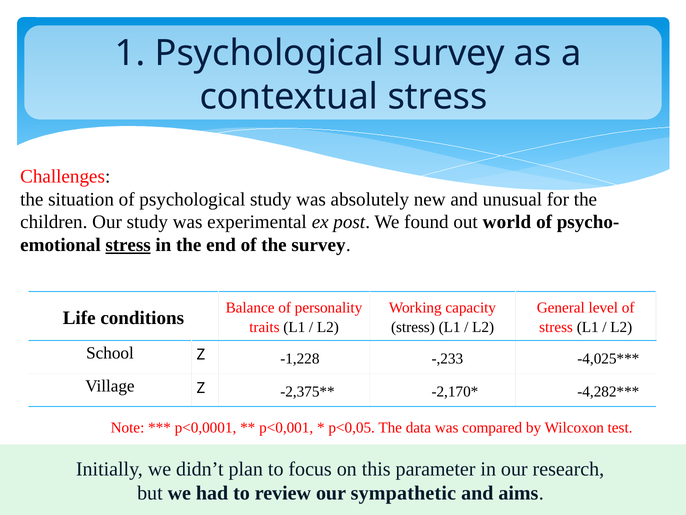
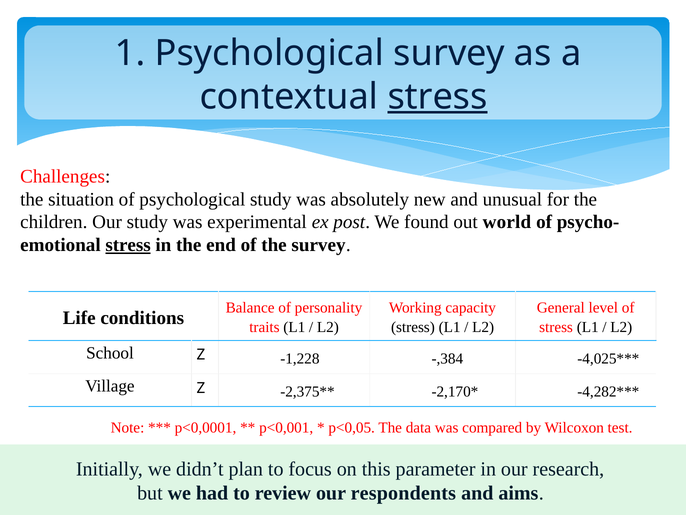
stress at (438, 97) underline: none -> present
-,233: -,233 -> -,384
sympathetic: sympathetic -> respondents
